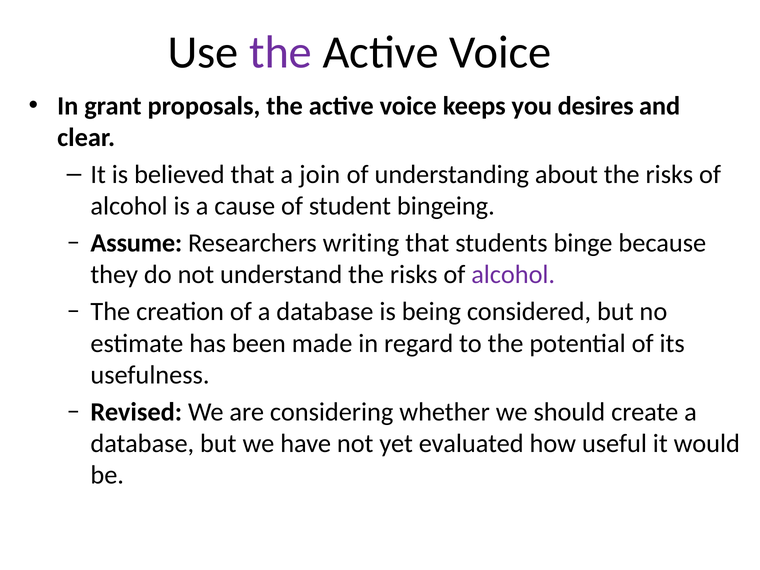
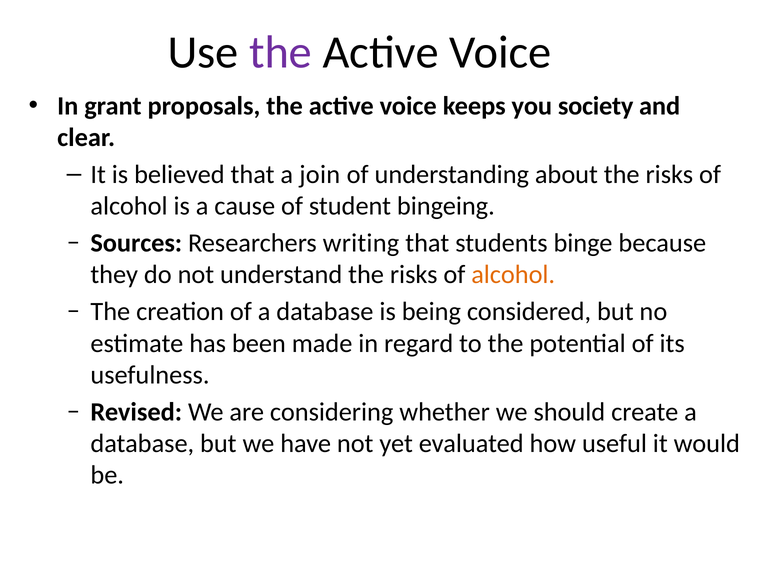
desires: desires -> society
Assume: Assume -> Sources
alcohol at (513, 275) colour: purple -> orange
